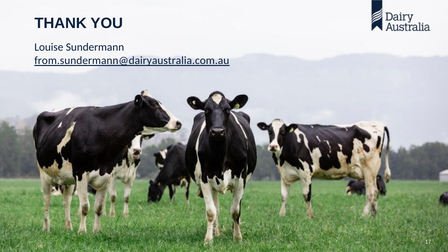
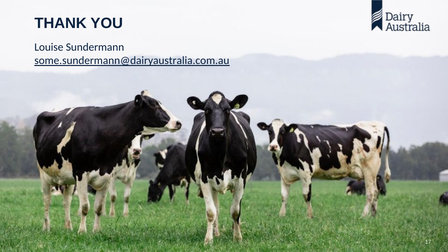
from.sundermann@dairyaustralia.com.au: from.sundermann@dairyaustralia.com.au -> some.sundermann@dairyaustralia.com.au
